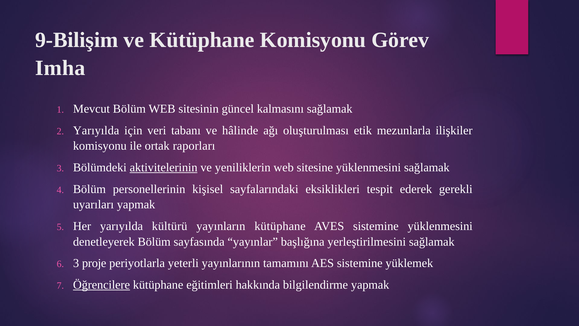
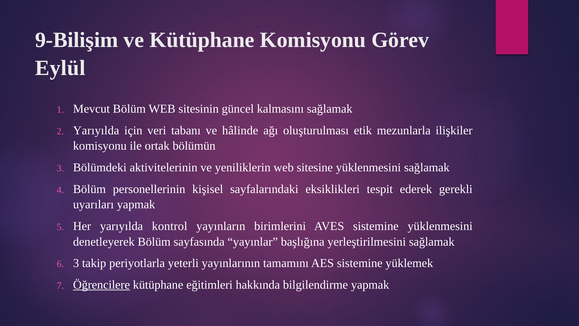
Imha: Imha -> Eylül
raporları: raporları -> bölümün
aktivitelerinin underline: present -> none
kültürü: kültürü -> kontrol
yayınların kütüphane: kütüphane -> birimlerini
proje: proje -> takip
